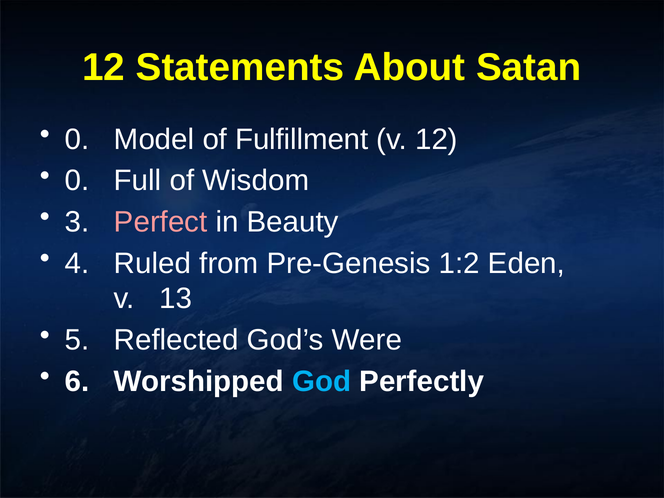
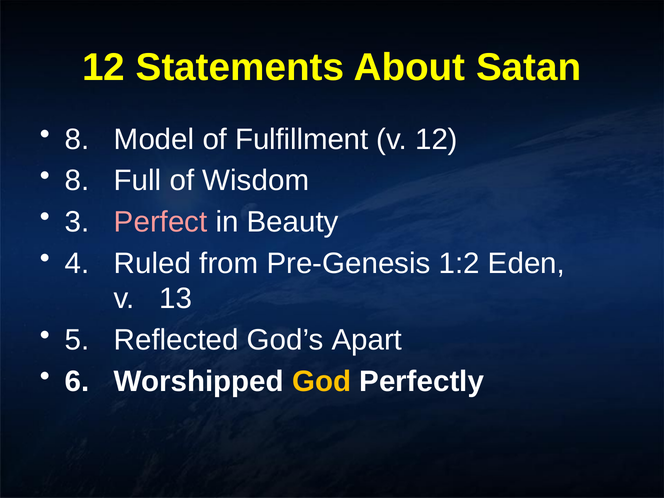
0 at (77, 139): 0 -> 8
0 at (77, 181): 0 -> 8
Were: Were -> Apart
God colour: light blue -> yellow
